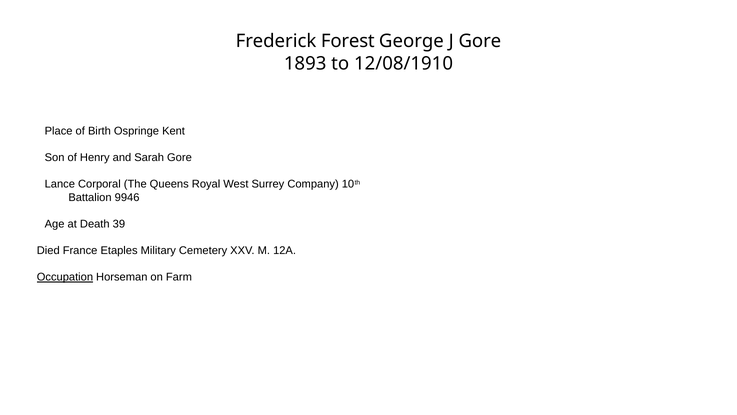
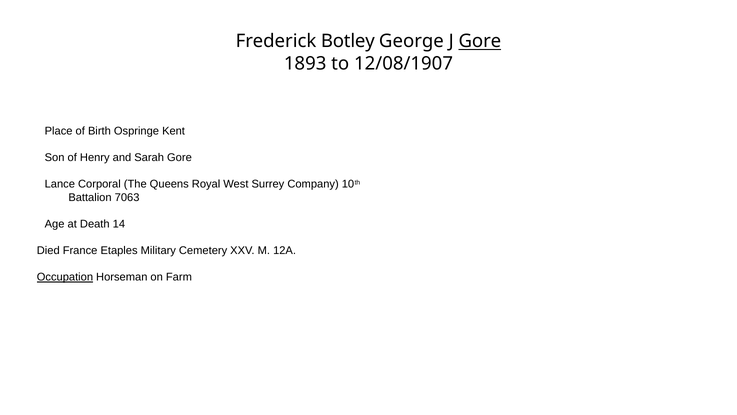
Forest: Forest -> Botley
Gore at (480, 41) underline: none -> present
12/08/1910: 12/08/1910 -> 12/08/1907
9946: 9946 -> 7063
39: 39 -> 14
